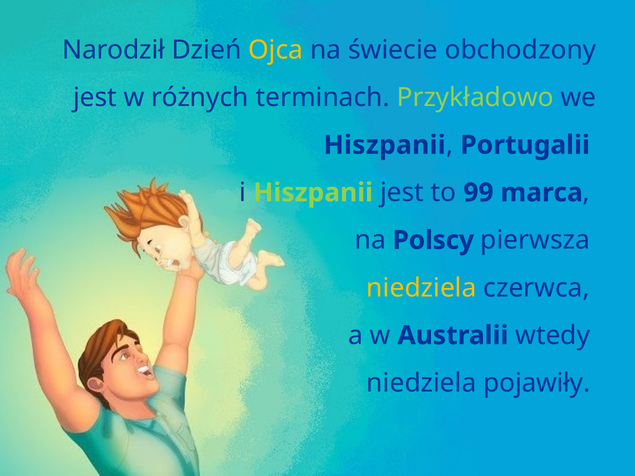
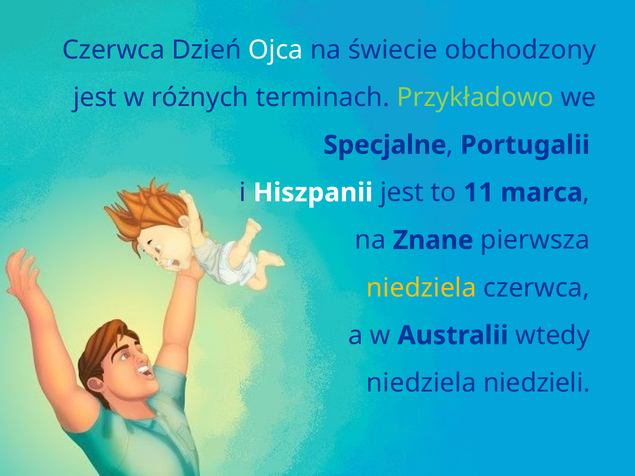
Narodził at (114, 50): Narodził -> Czerwca
Ojca colour: yellow -> white
Hiszpanii at (385, 145): Hiszpanii -> Specjalne
Hiszpanii at (313, 193) colour: light green -> white
99: 99 -> 11
Polscy: Polscy -> Znane
pojawiły: pojawiły -> niedzieli
